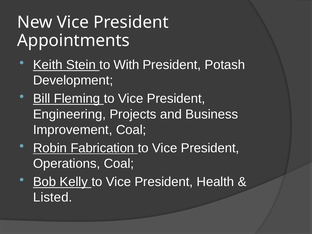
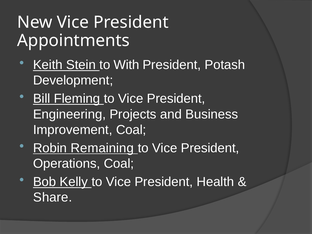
Fabrication: Fabrication -> Remaining
Listed: Listed -> Share
